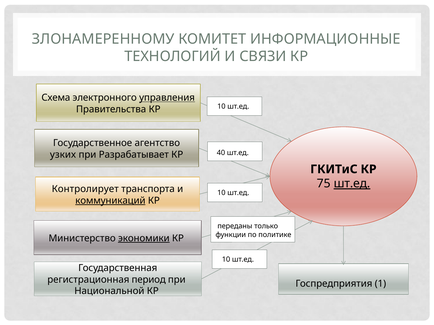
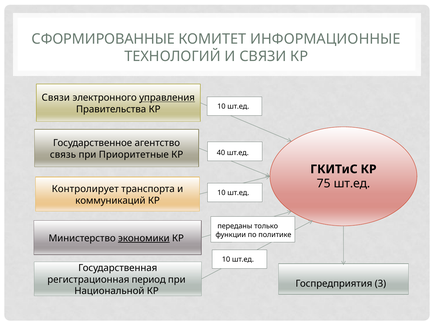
ЗЛОНАМЕРЕННОМУ: ЗЛОНАМЕРЕННОМУ -> СФОРМИРОВАННЫЕ
Схема at (56, 98): Схема -> Связи
узких: узких -> связь
Разрабатывает: Разрабатывает -> Приоритетные
шт.ед at (352, 184) underline: present -> none
коммуникаций underline: present -> none
1: 1 -> 3
